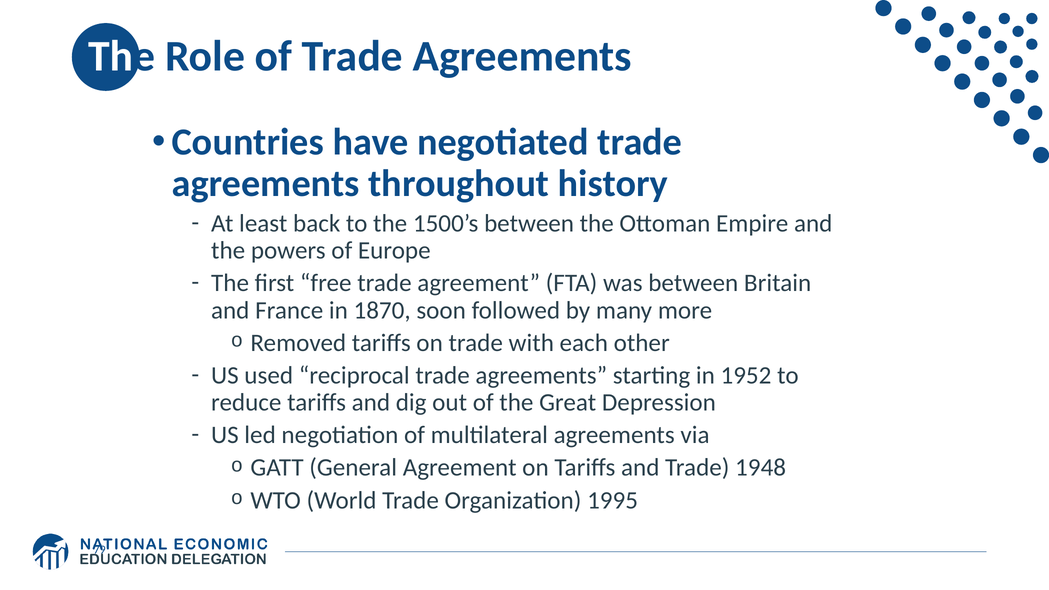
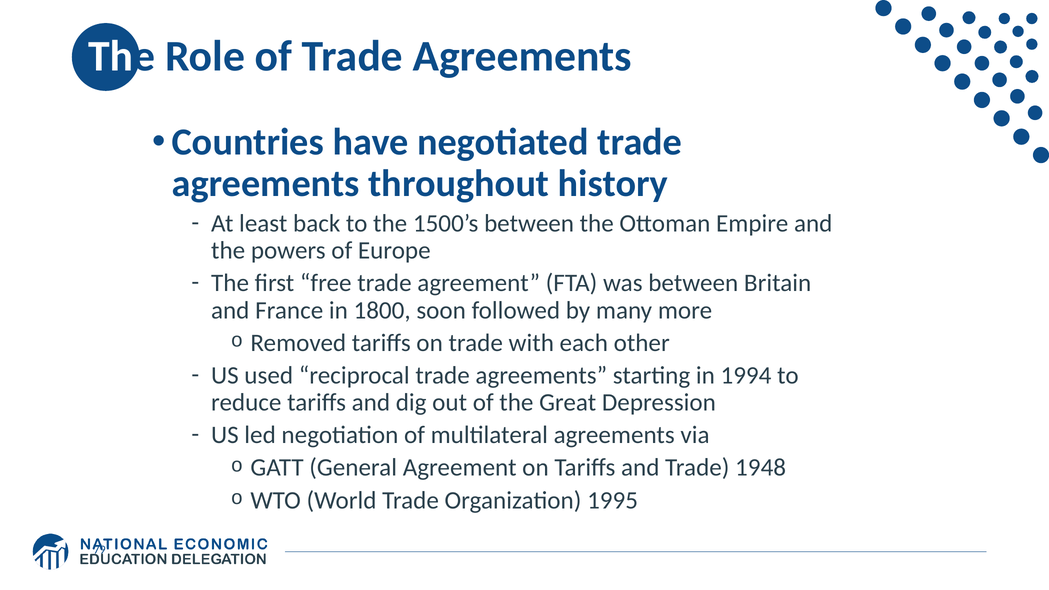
1870: 1870 -> 1800
1952: 1952 -> 1994
